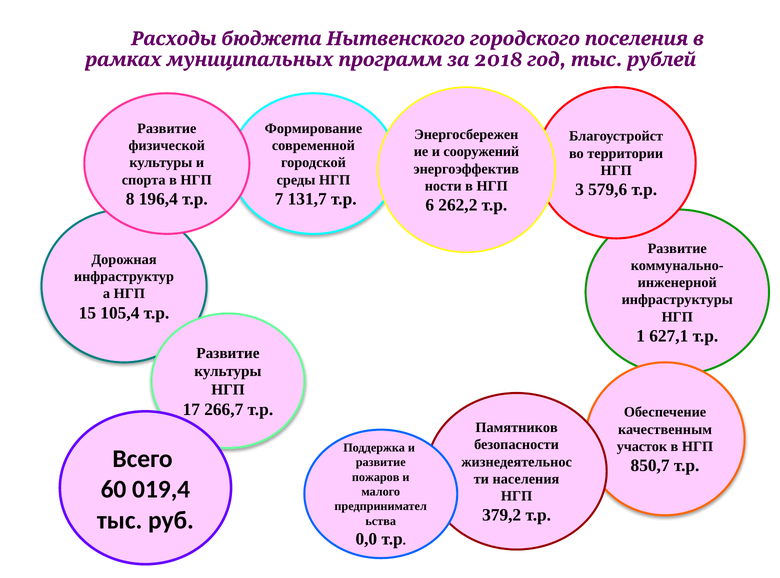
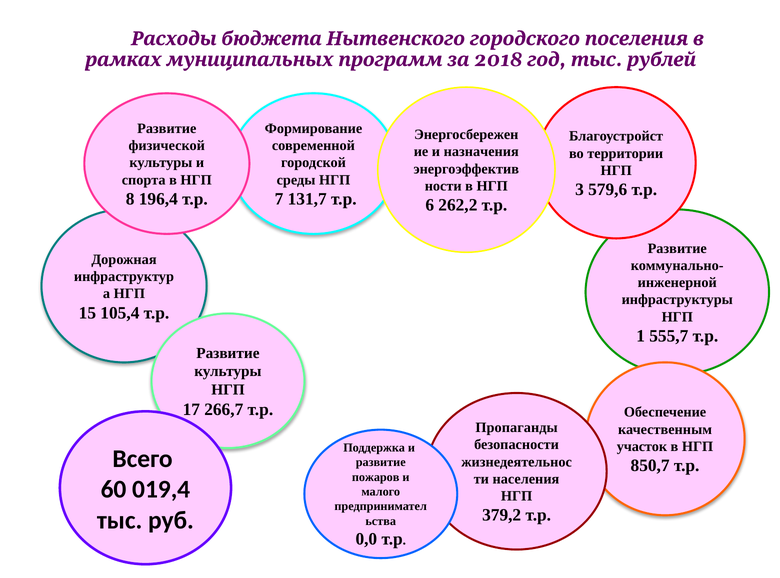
сооружений: сооружений -> назначения
627,1: 627,1 -> 555,7
Памятников: Памятников -> Пропаганды
